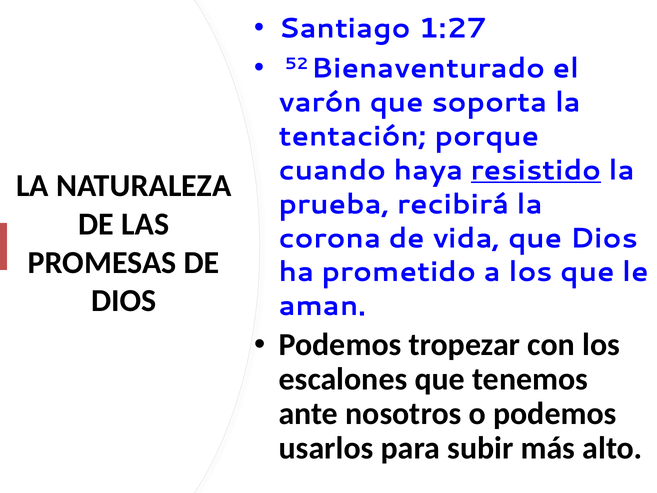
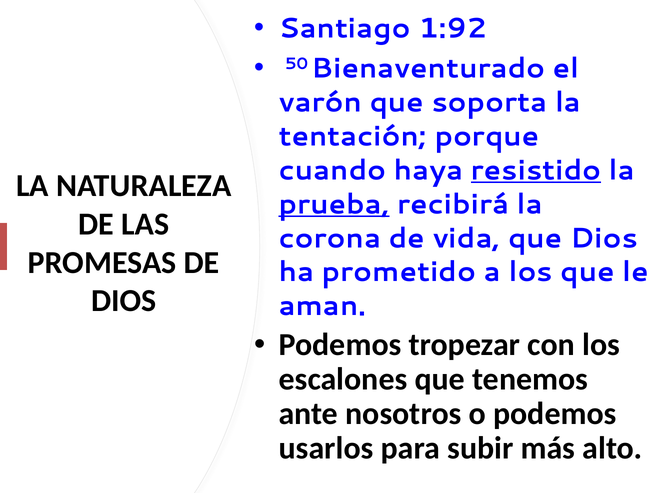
1:27: 1:27 -> 1:92
52: 52 -> 50
prueba underline: none -> present
